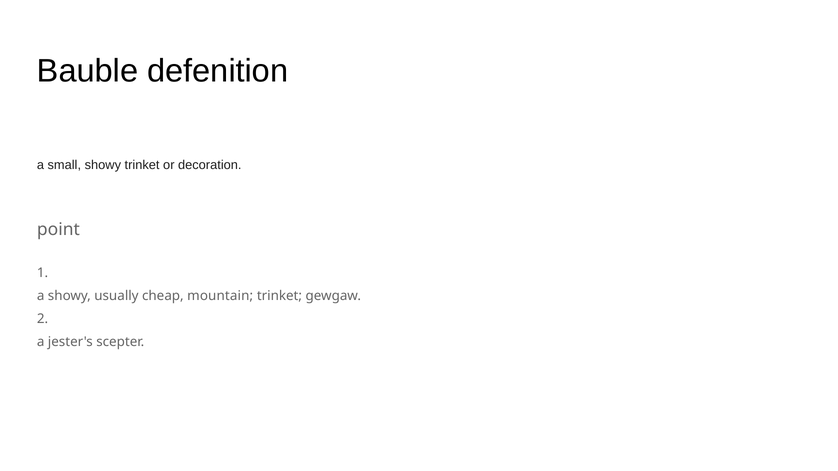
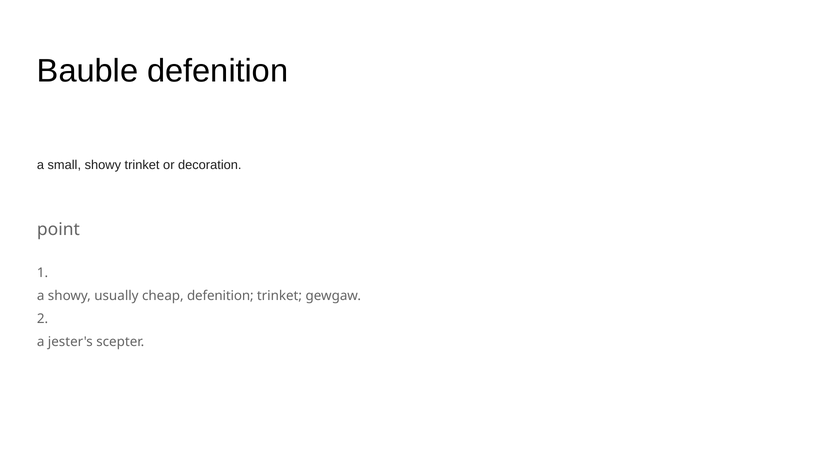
cheap mountain: mountain -> defenition
